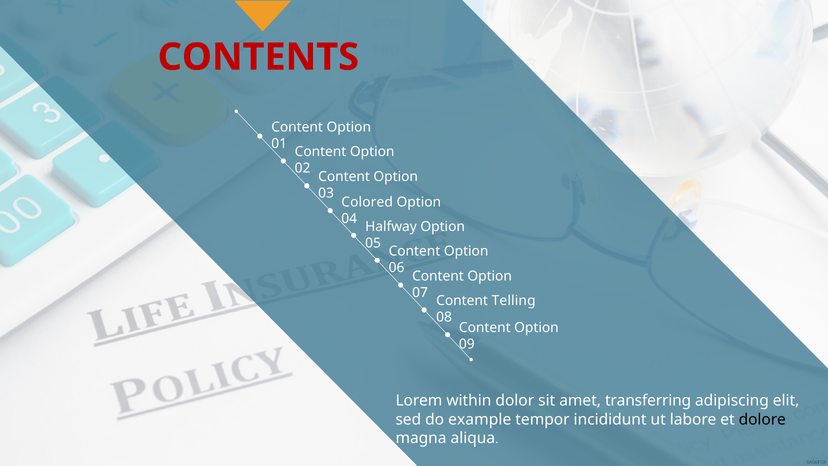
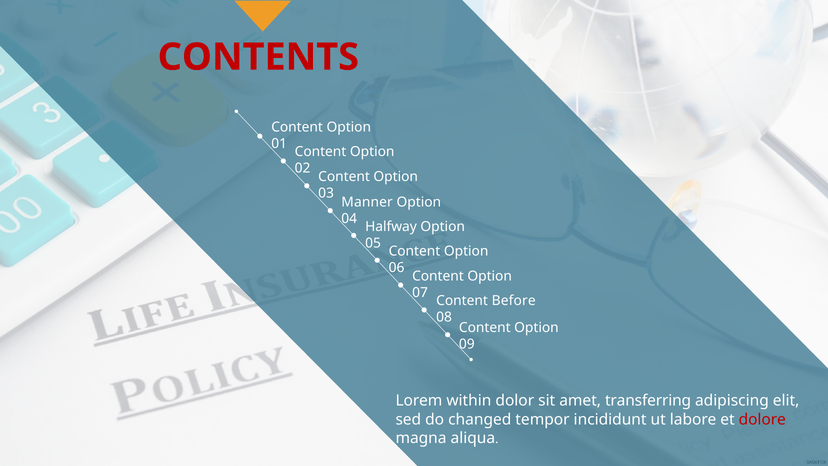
Colored: Colored -> Manner
Telling: Telling -> Before
example: example -> changed
dolore colour: black -> red
